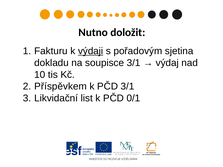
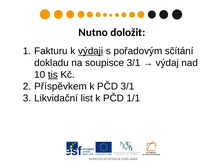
sjetina: sjetina -> sčítání
tis underline: none -> present
0/1: 0/1 -> 1/1
